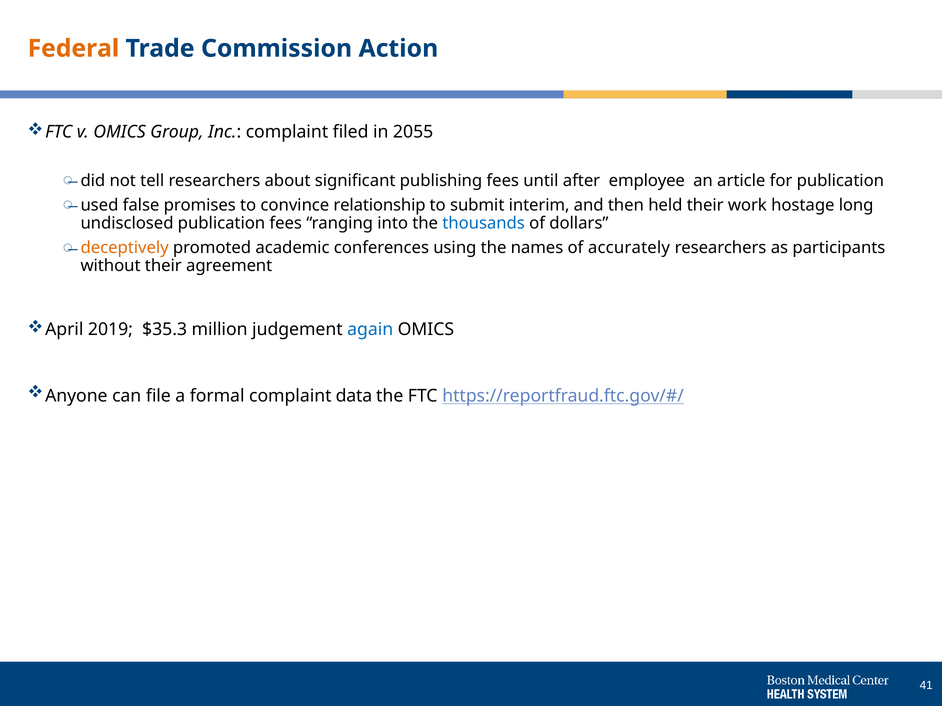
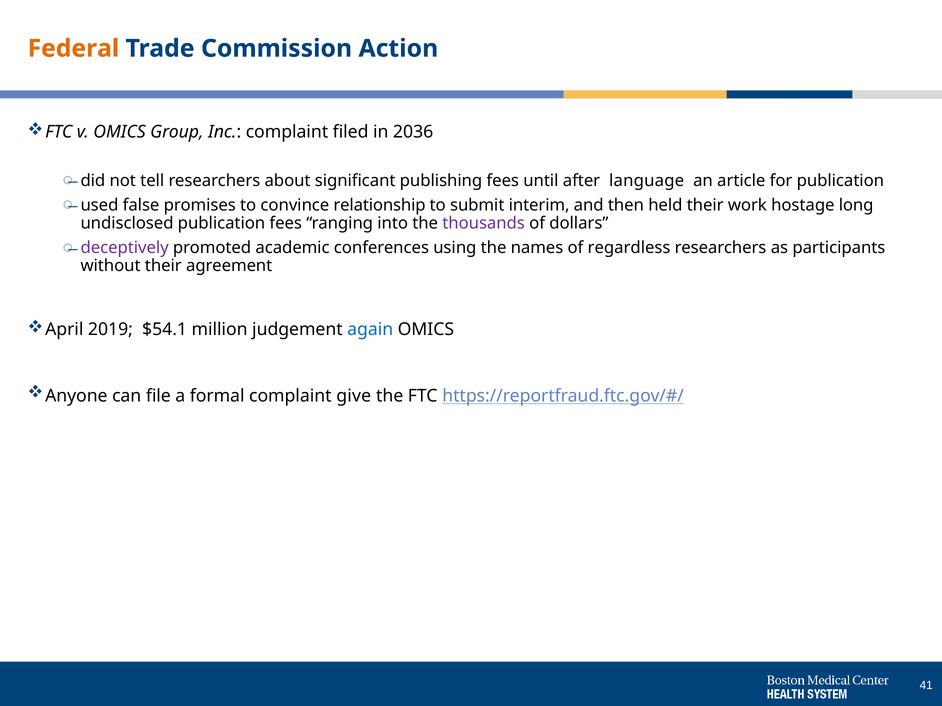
2055: 2055 -> 2036
employee: employee -> language
thousands colour: blue -> purple
deceptively colour: orange -> purple
accurately: accurately -> regardless
$35.3: $35.3 -> $54.1
data: data -> give
